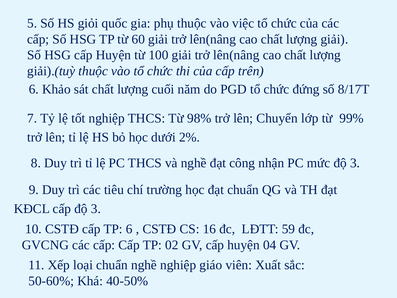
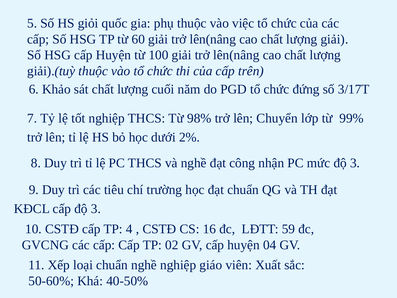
8/17T: 8/17T -> 3/17T
TP 6: 6 -> 4
